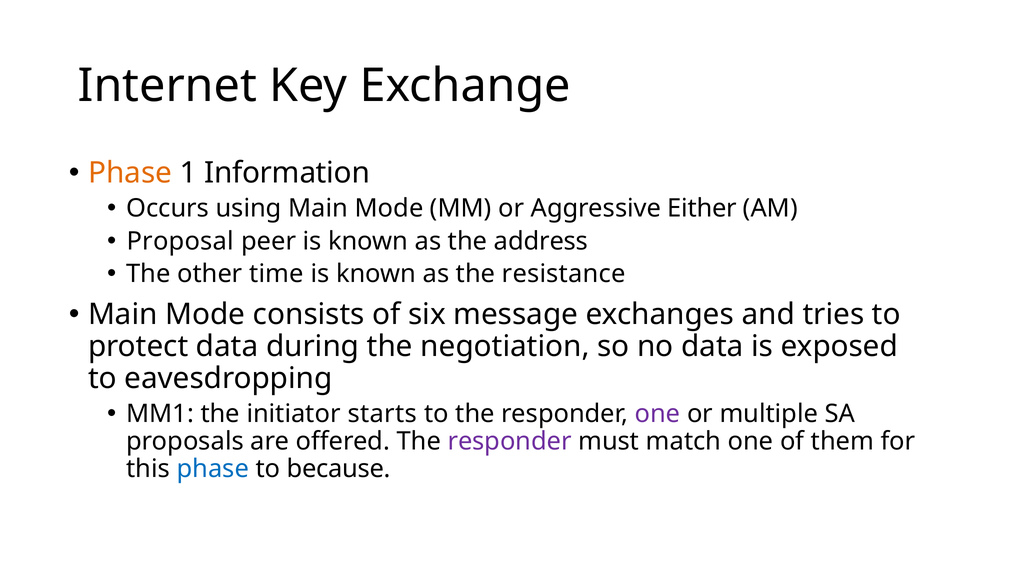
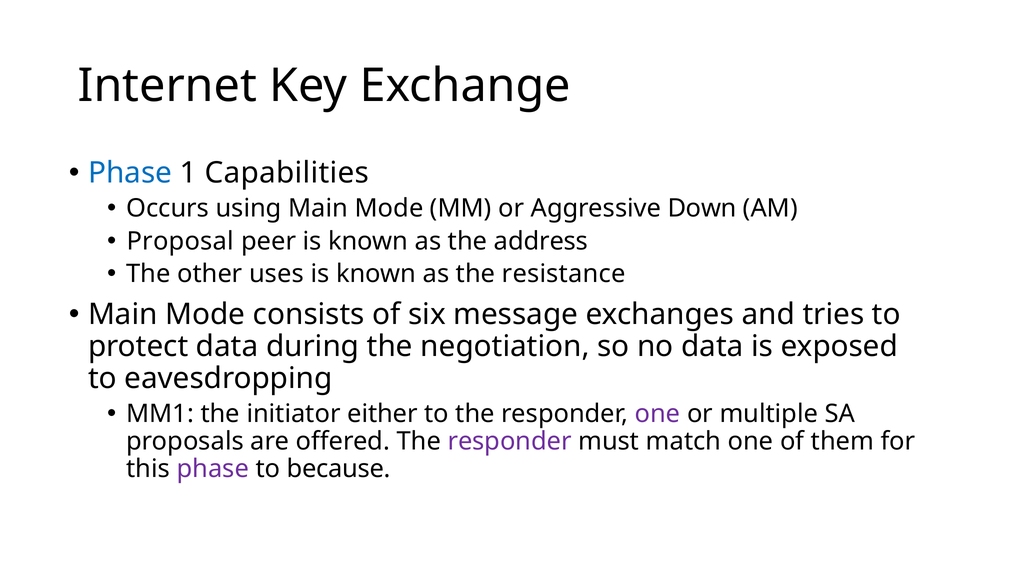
Phase at (130, 173) colour: orange -> blue
Information: Information -> Capabilities
Either: Either -> Down
time: time -> uses
starts: starts -> either
phase at (213, 469) colour: blue -> purple
